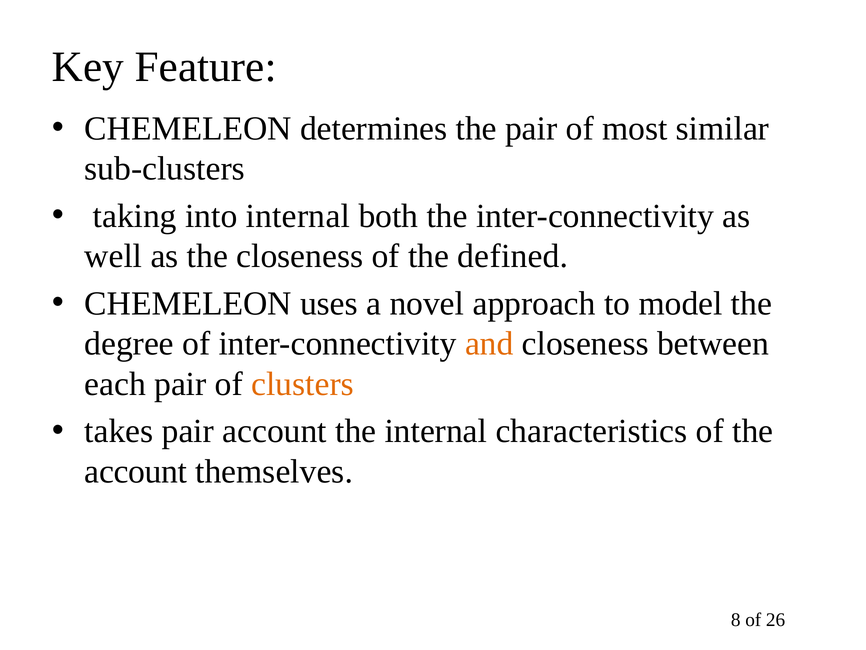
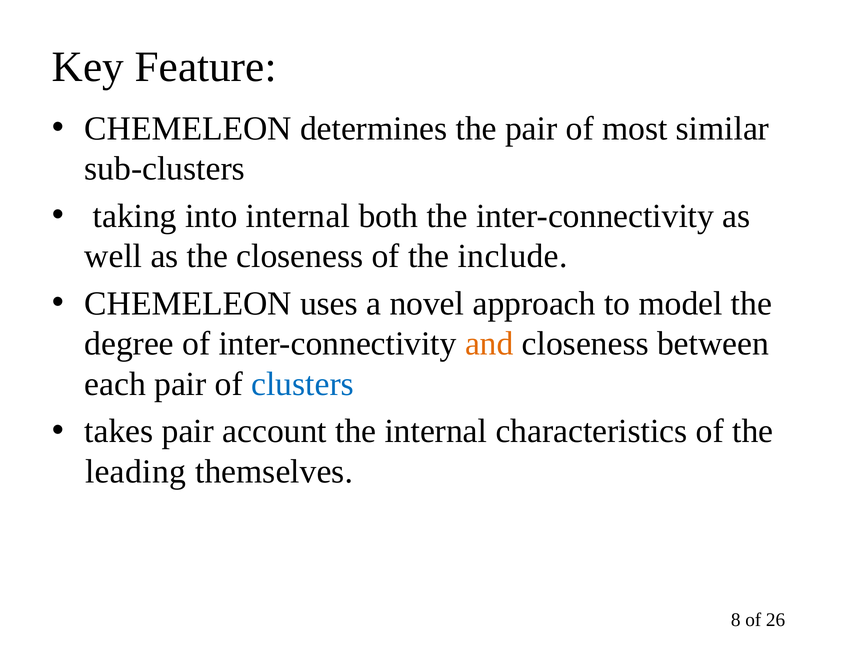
defined: defined -> include
clusters colour: orange -> blue
account at (136, 471): account -> leading
